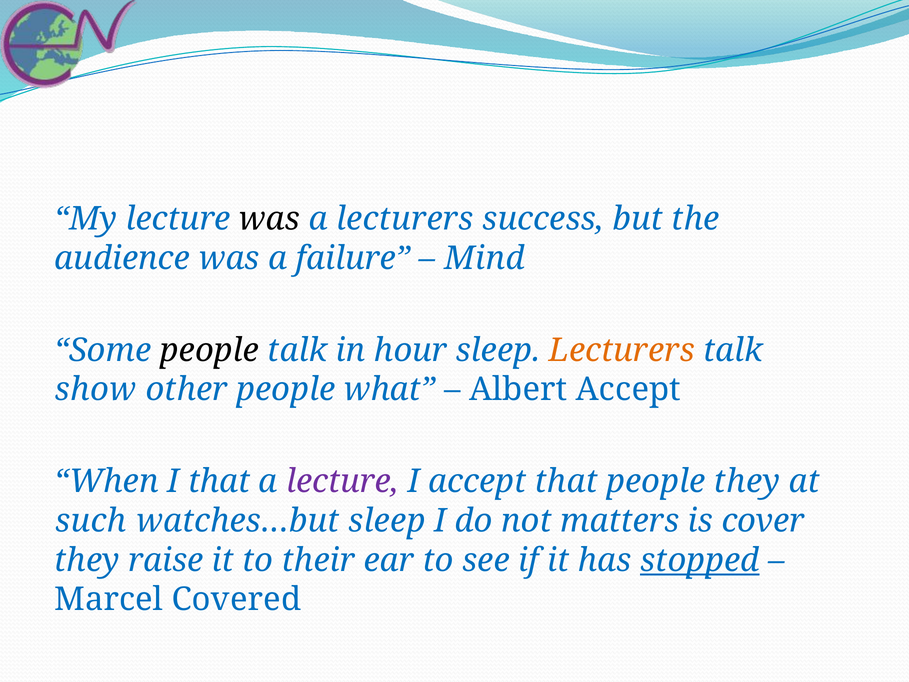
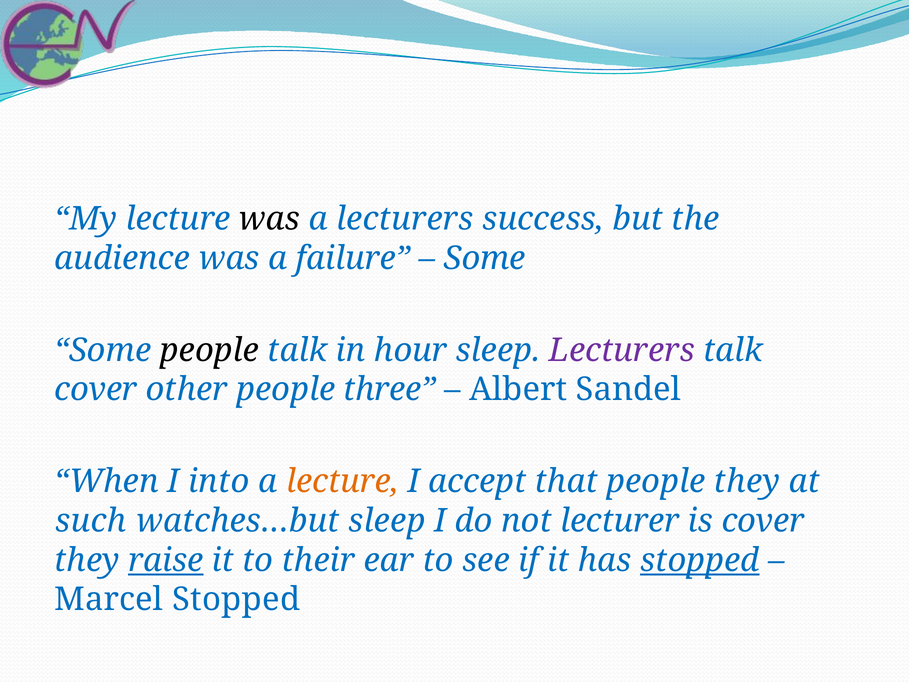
Mind at (484, 258): Mind -> Some
Lecturers at (622, 350) colour: orange -> purple
show at (96, 389): show -> cover
what: what -> three
Albert Accept: Accept -> Sandel
I that: that -> into
lecture at (343, 481) colour: purple -> orange
matters: matters -> lecturer
raise underline: none -> present
Marcel Covered: Covered -> Stopped
